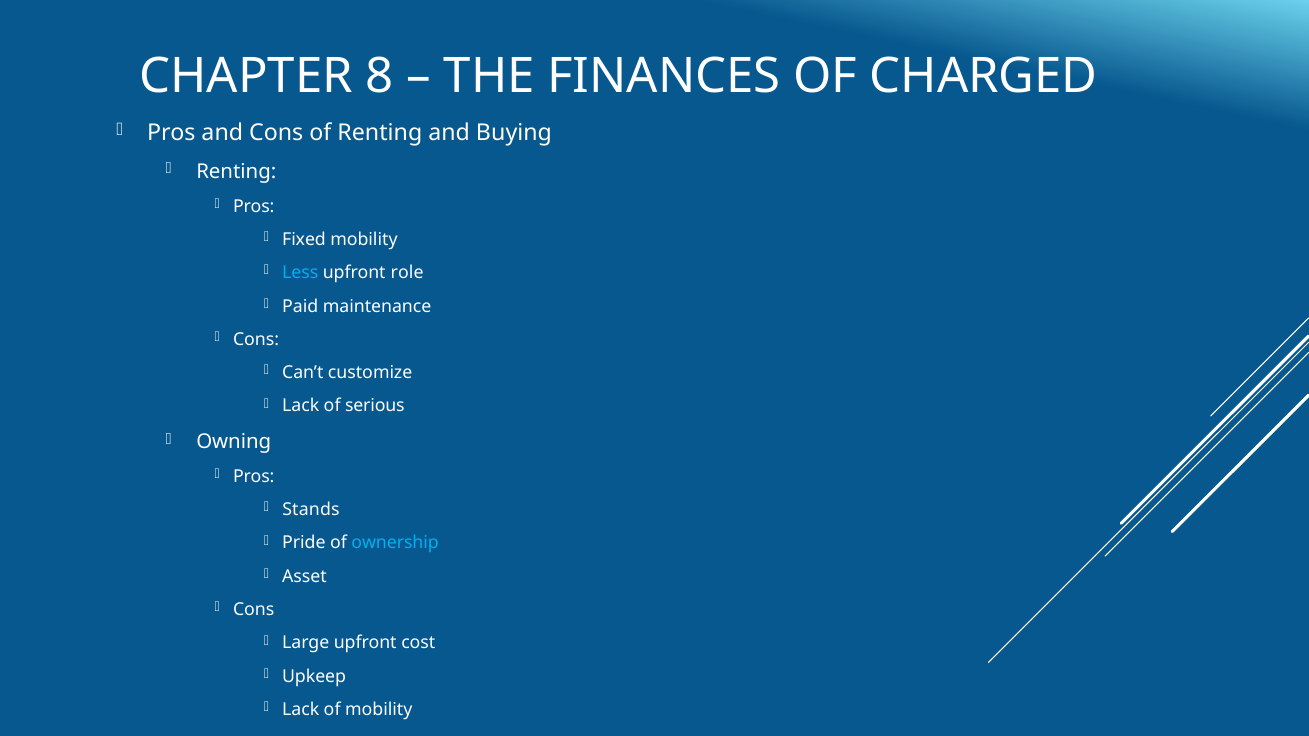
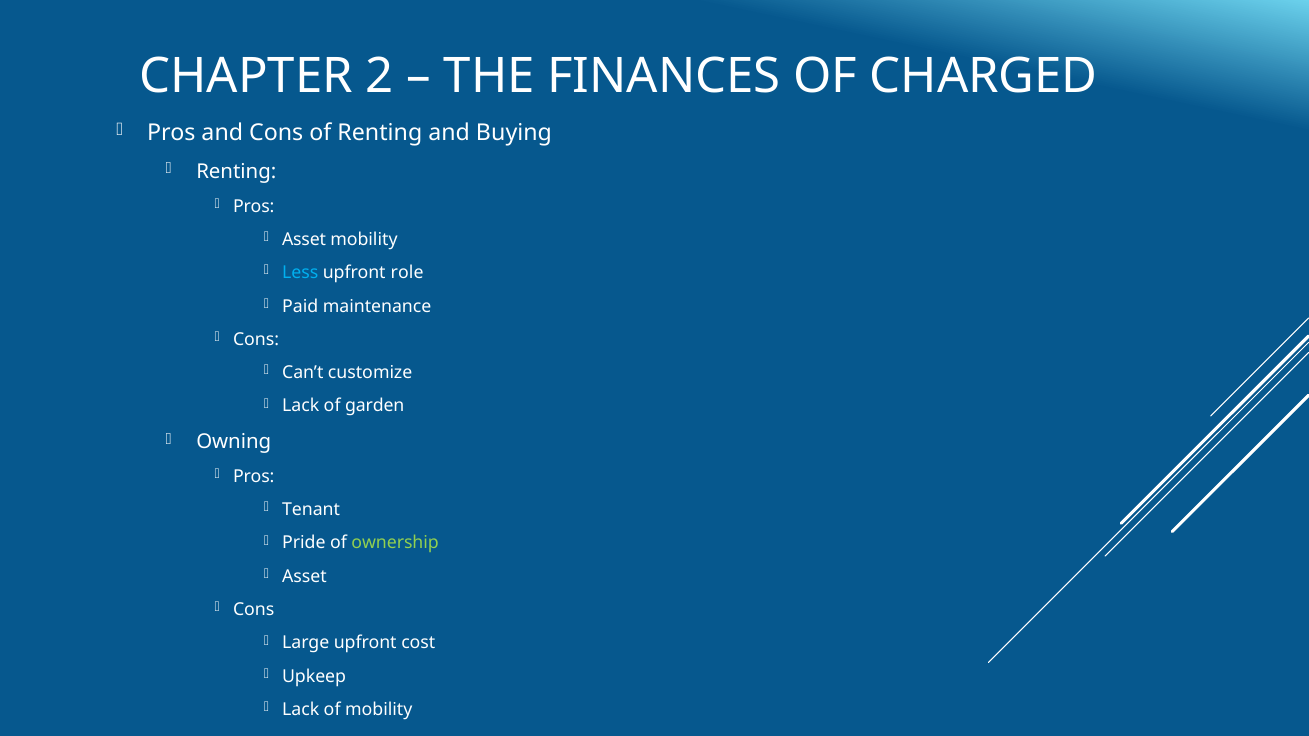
8: 8 -> 2
Fixed at (304, 240): Fixed -> Asset
serious: serious -> garden
Stands: Stands -> Tenant
ownership colour: light blue -> light green
